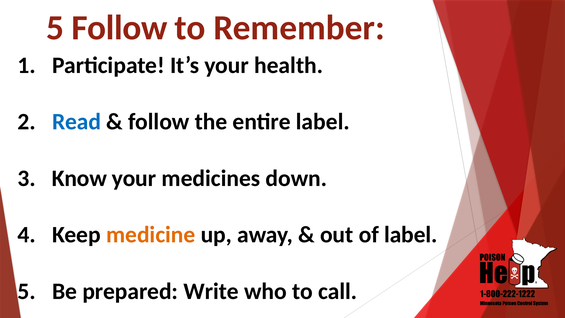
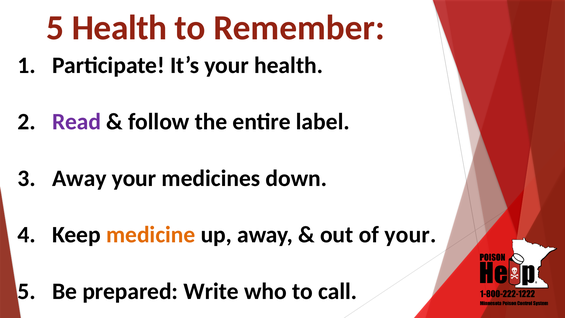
5 Follow: Follow -> Health
Read colour: blue -> purple
Know at (79, 178): Know -> Away
of label: label -> your
